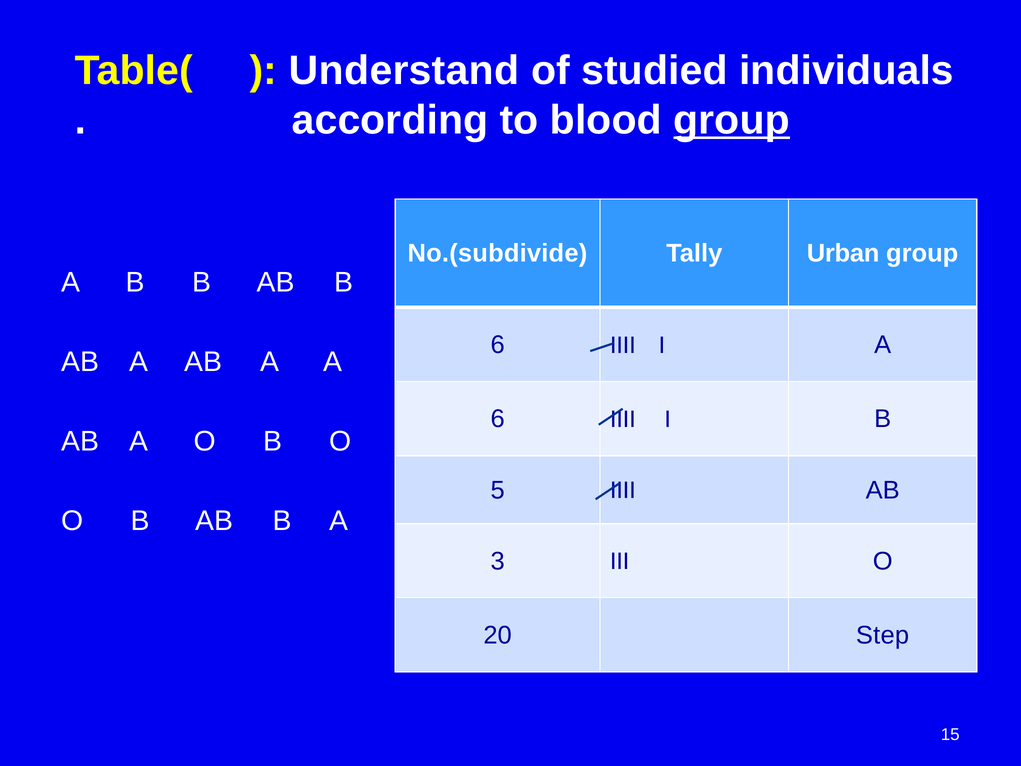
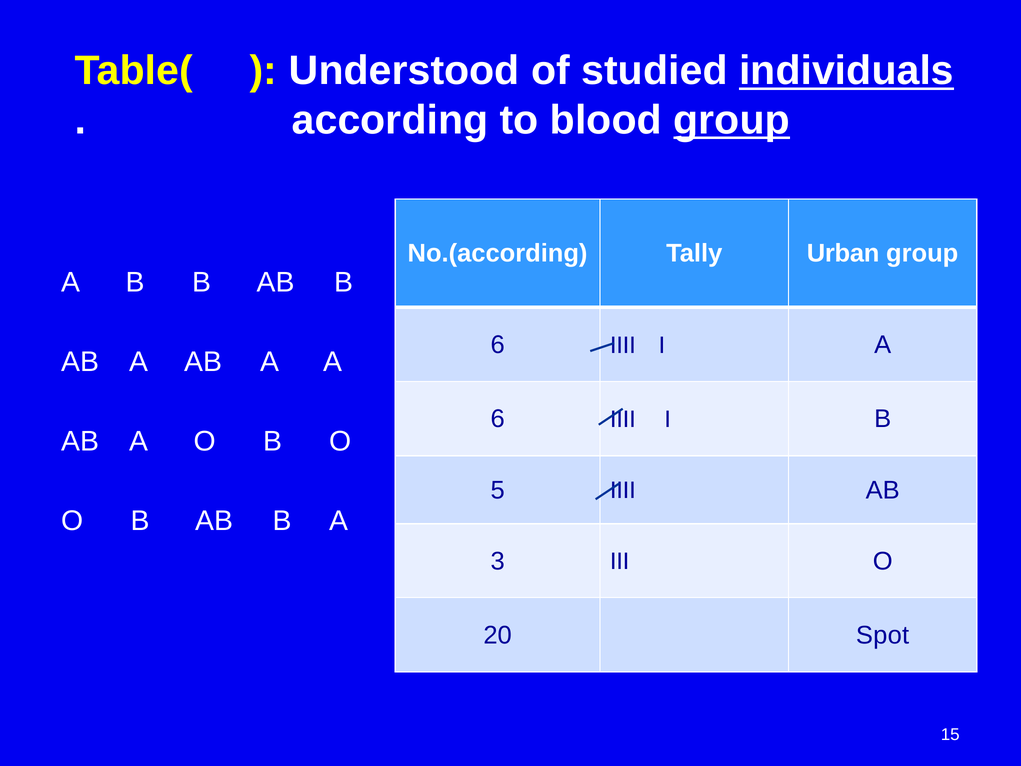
Understand: Understand -> Understood
individuals underline: none -> present
No.(subdivide: No.(subdivide -> No.(according
Step: Step -> Spot
